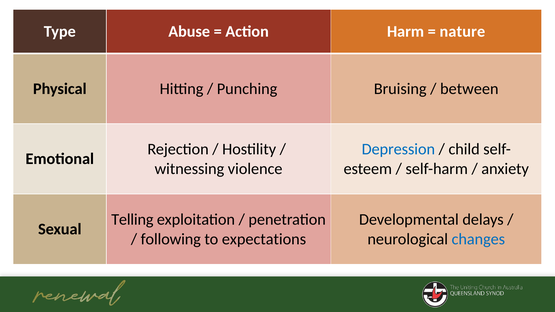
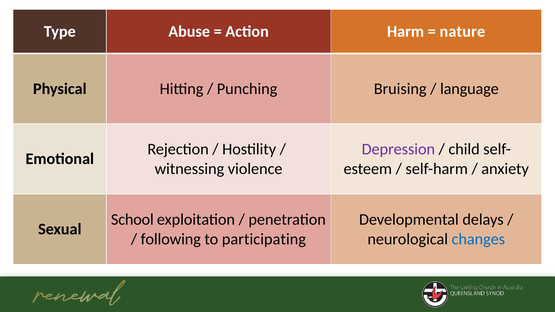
between: between -> language
Depression colour: blue -> purple
Telling: Telling -> School
expectations: expectations -> participating
